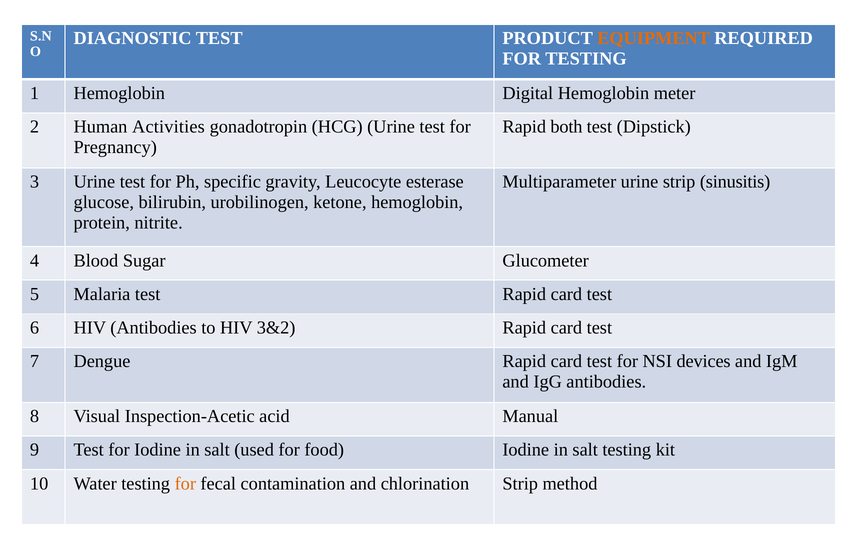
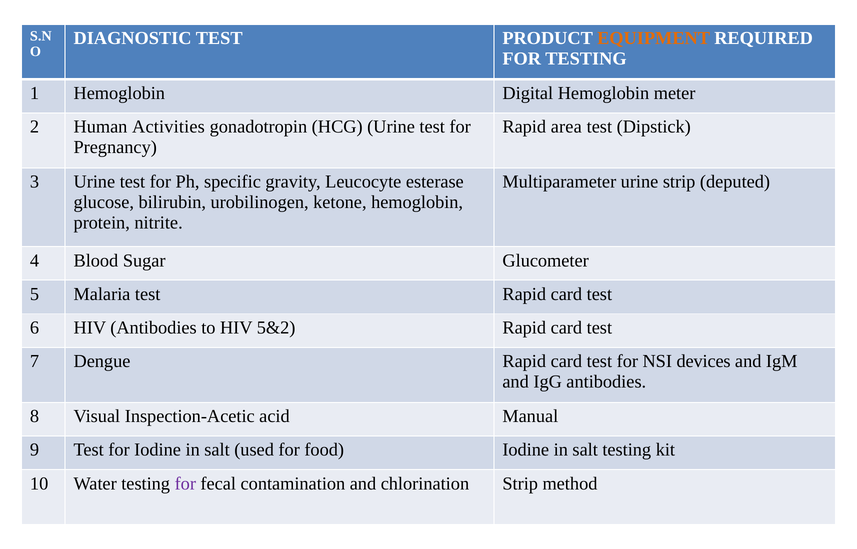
both: both -> area
sinusitis: sinusitis -> deputed
3&2: 3&2 -> 5&2
for at (185, 484) colour: orange -> purple
